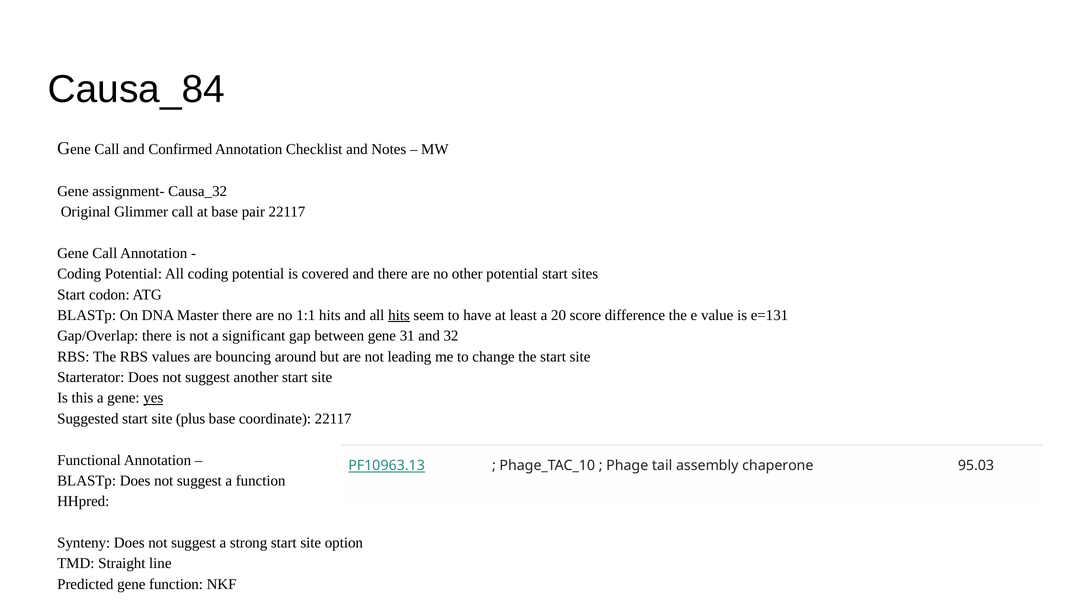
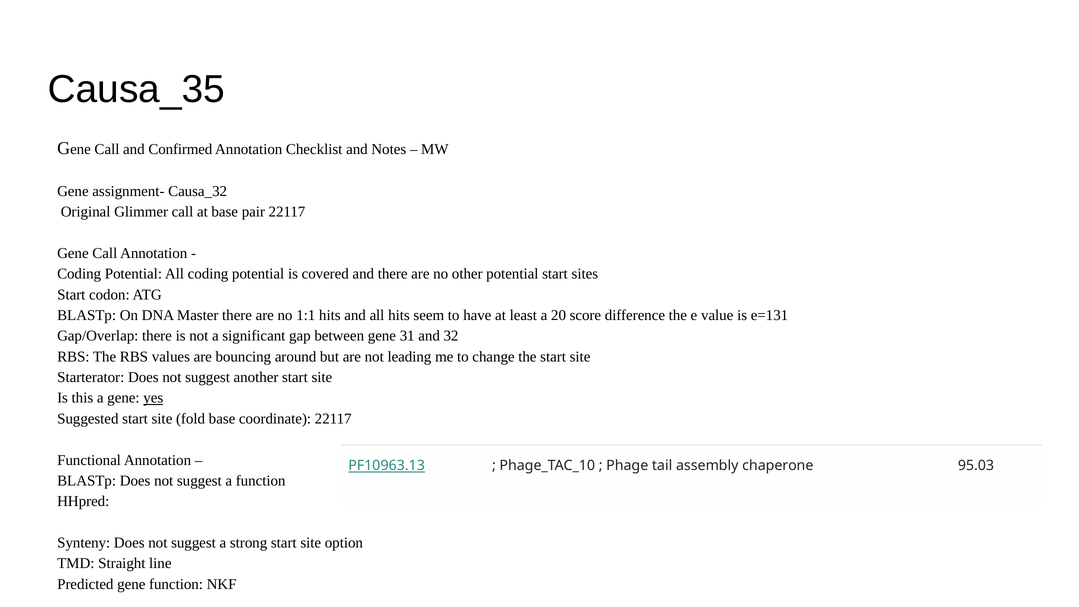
Causa_84: Causa_84 -> Causa_35
hits at (399, 315) underline: present -> none
plus: plus -> fold
